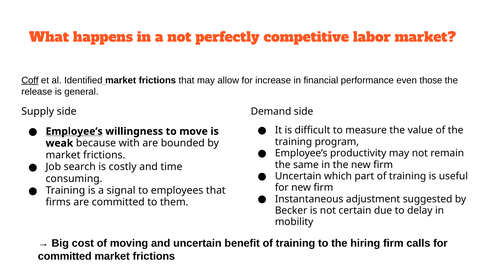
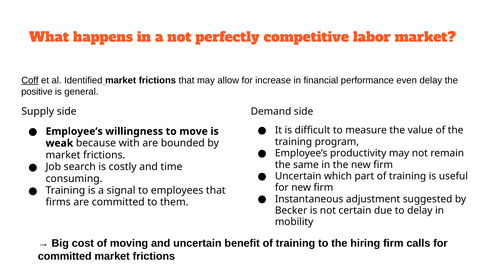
even those: those -> delay
release: release -> positive
Employee’s at (74, 131) underline: present -> none
